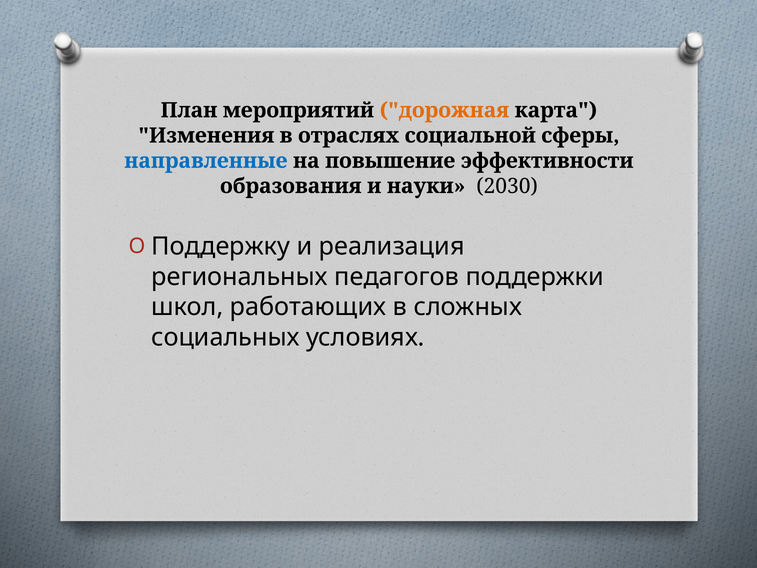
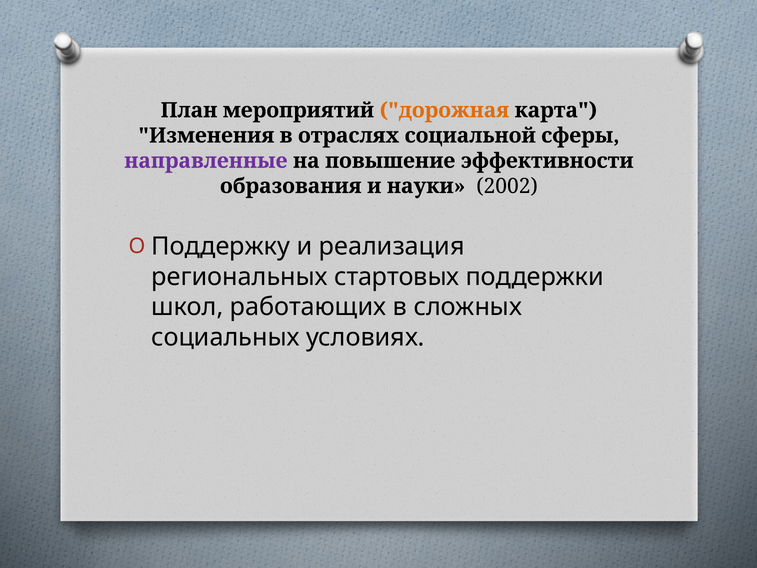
направленные colour: blue -> purple
2030: 2030 -> 2002
педагогов: педагогов -> стартовых
